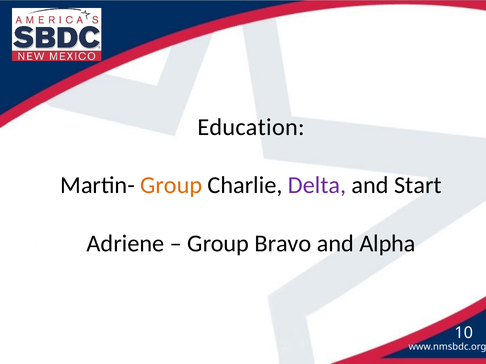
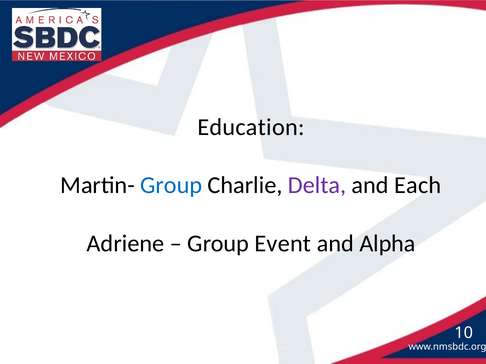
Group at (171, 186) colour: orange -> blue
Start: Start -> Each
Bravo: Bravo -> Event
